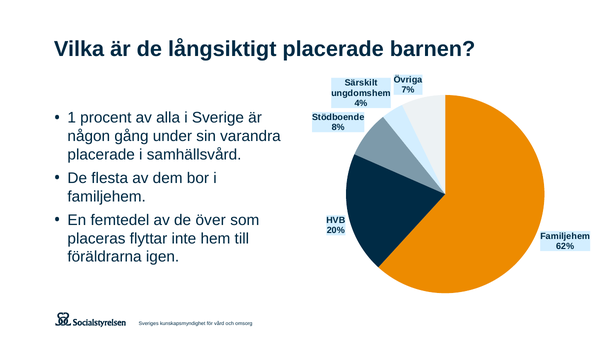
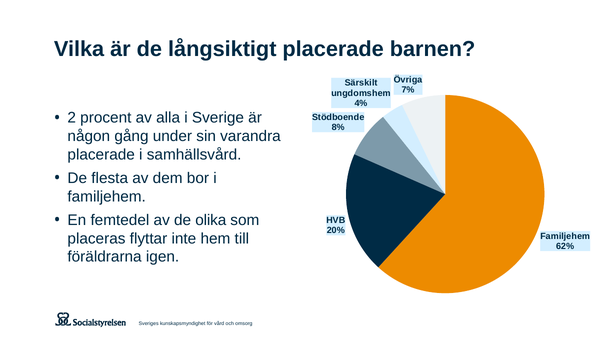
1: 1 -> 2
över: över -> olika
